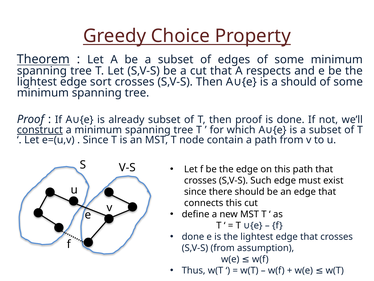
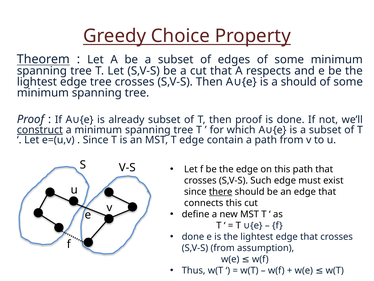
edge sort: sort -> tree
T node: node -> edge
there underline: none -> present
